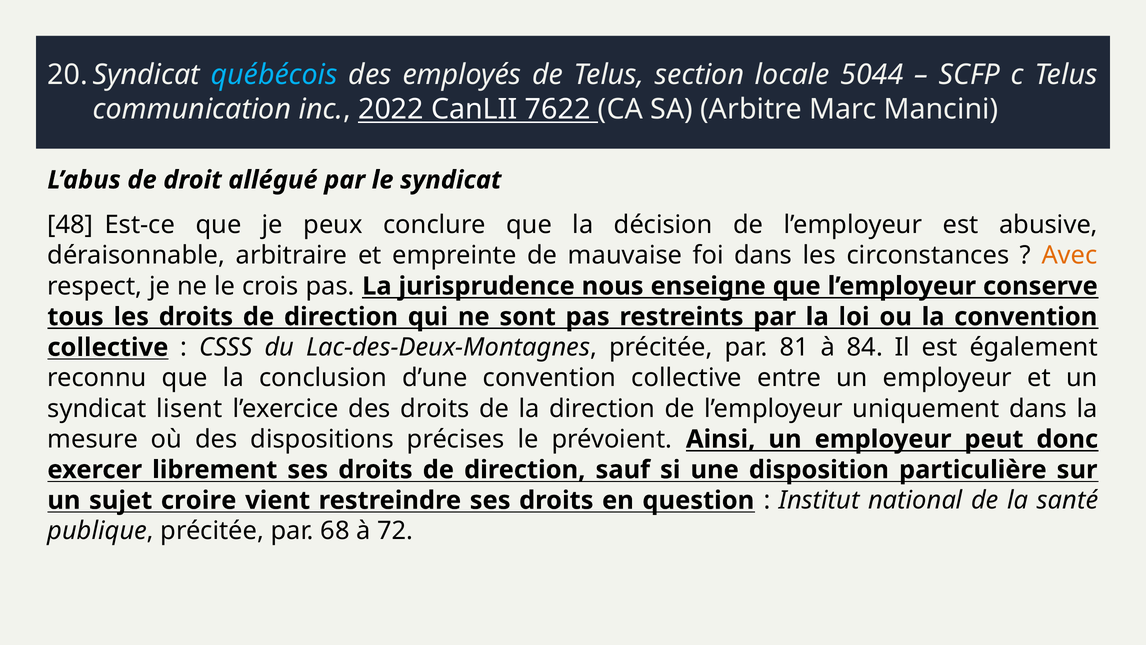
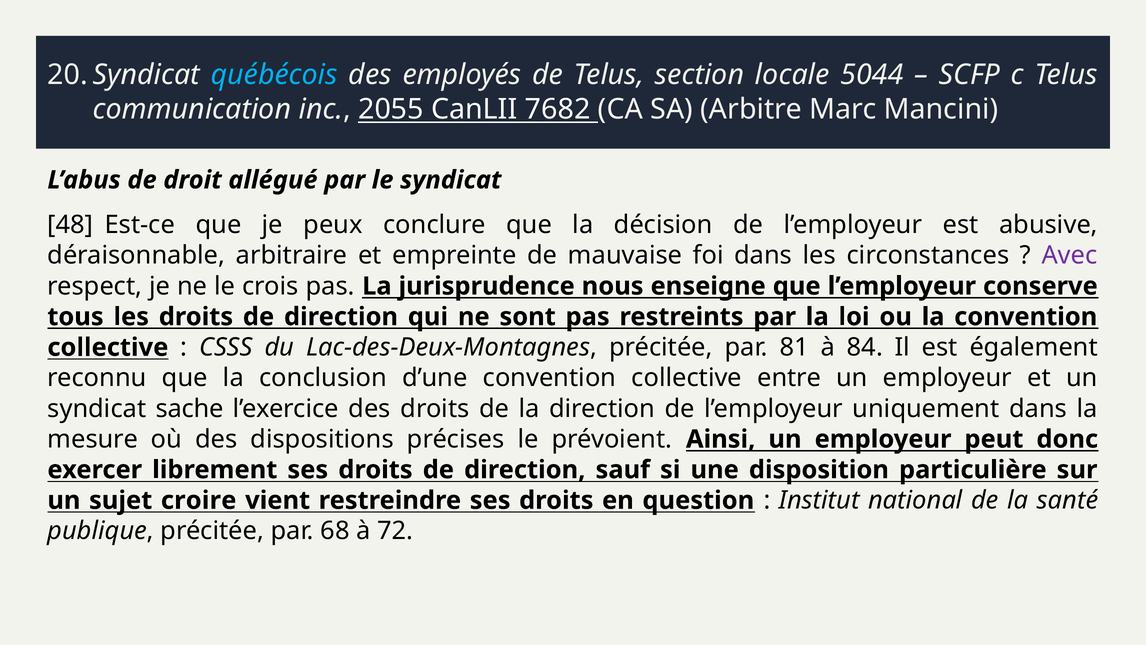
2022: 2022 -> 2055
7622: 7622 -> 7682
Avec colour: orange -> purple
lisent: lisent -> sache
